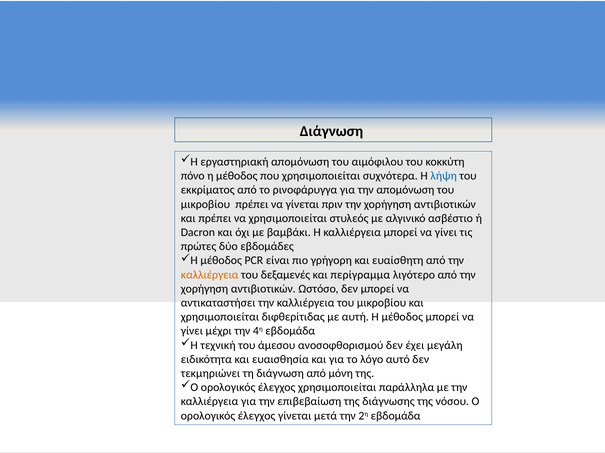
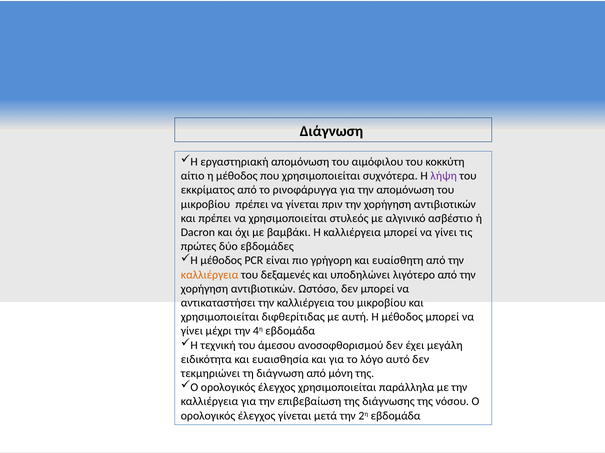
πόνο: πόνο -> αίτιο
λήψη colour: blue -> purple
περίγραμμα: περίγραμμα -> υποδηλώνει
